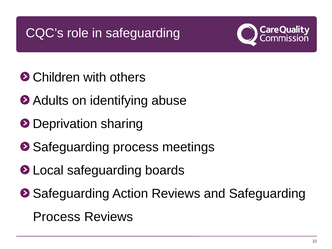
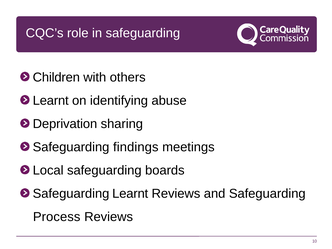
Adults at (51, 101): Adults -> Learnt
process at (136, 147): process -> findings
Safeguarding Action: Action -> Learnt
